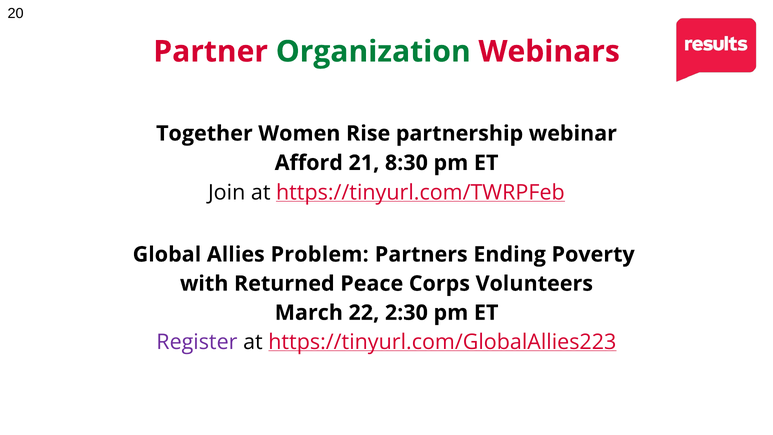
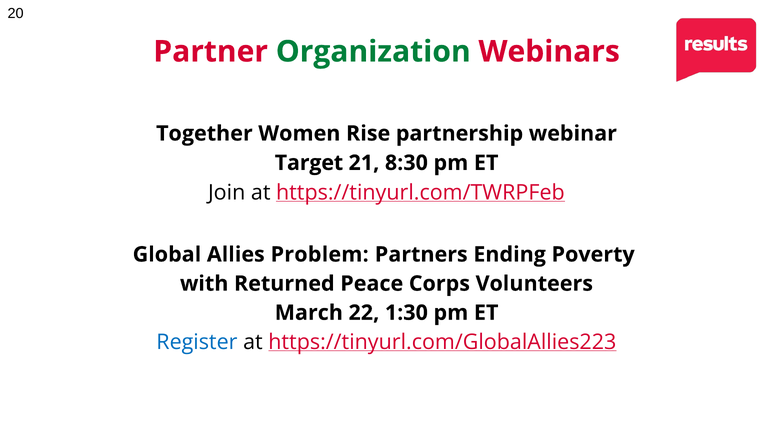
Afford: Afford -> Target
2:30: 2:30 -> 1:30
Register colour: purple -> blue
